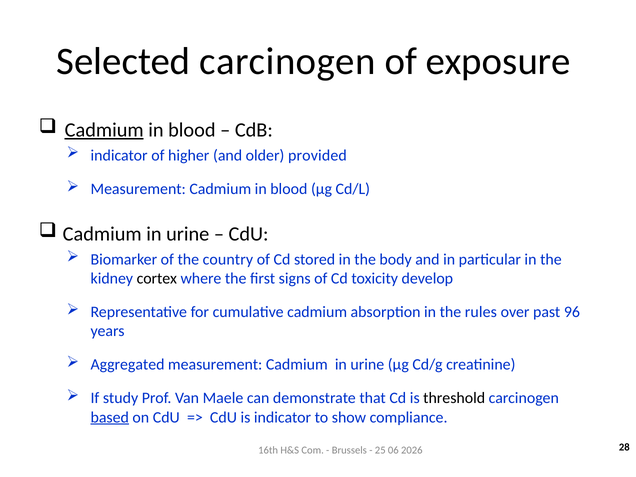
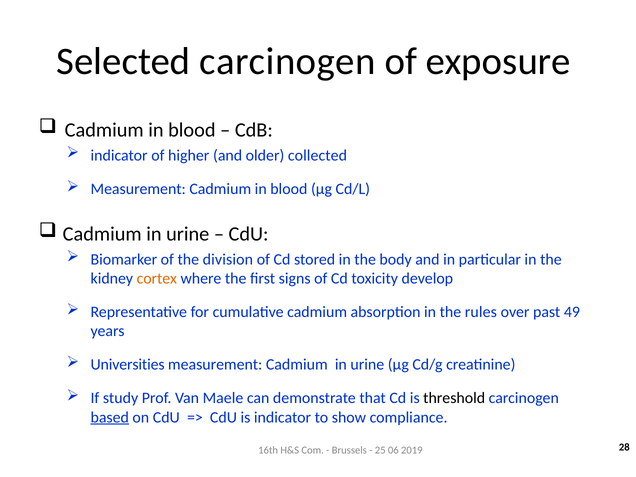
Cadmium at (104, 130) underline: present -> none
provided: provided -> collected
country: country -> division
cortex colour: black -> orange
96: 96 -> 49
Aggregated: Aggregated -> Universities
2026: 2026 -> 2019
